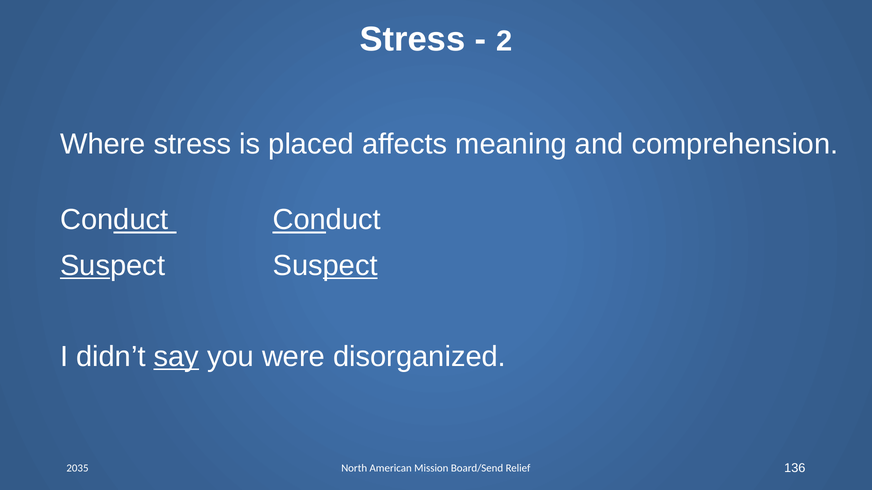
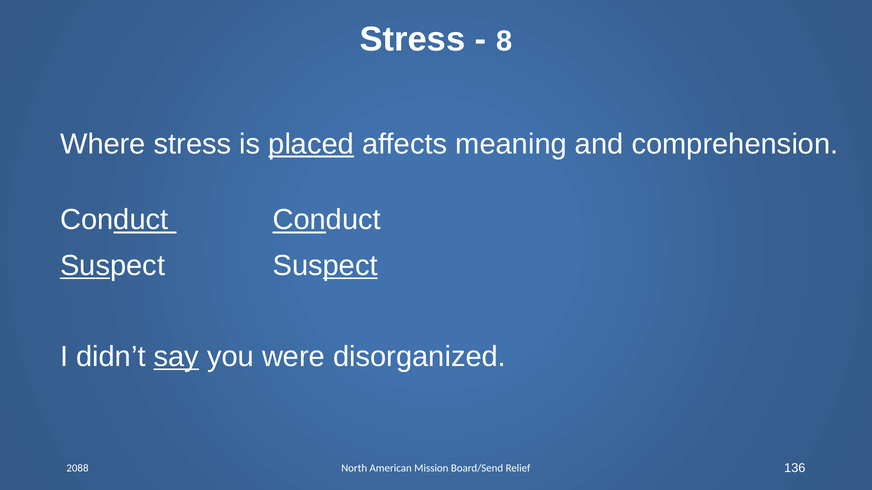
2: 2 -> 8
placed underline: none -> present
2035: 2035 -> 2088
